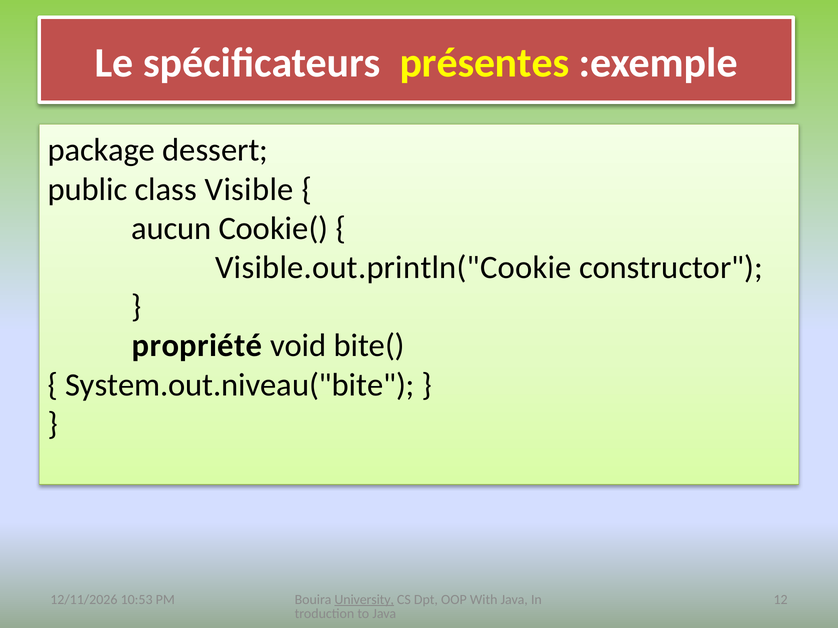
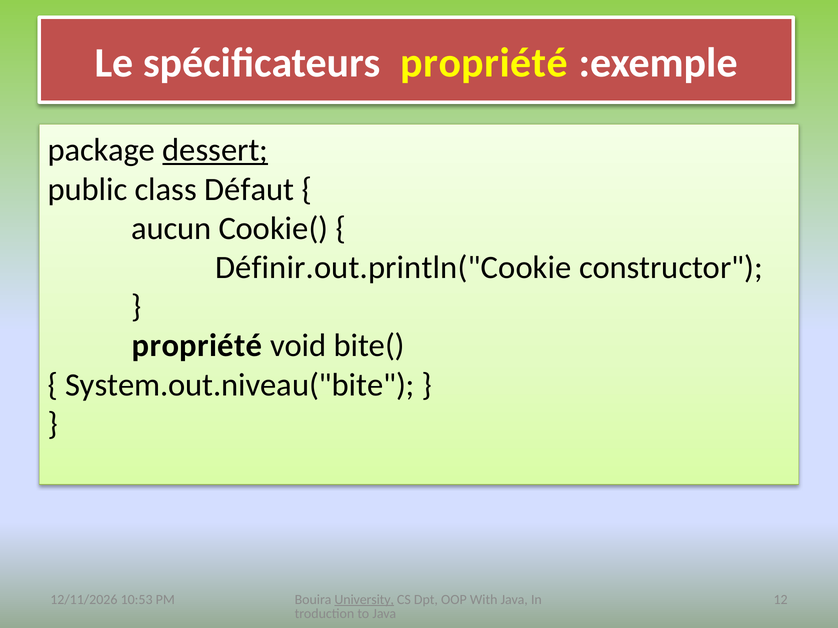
spécificateurs présentes: présentes -> propriété
dessert underline: none -> present
Visible: Visible -> Défaut
Visible.out.println("Cookie: Visible.out.println("Cookie -> Définir.out.println("Cookie
